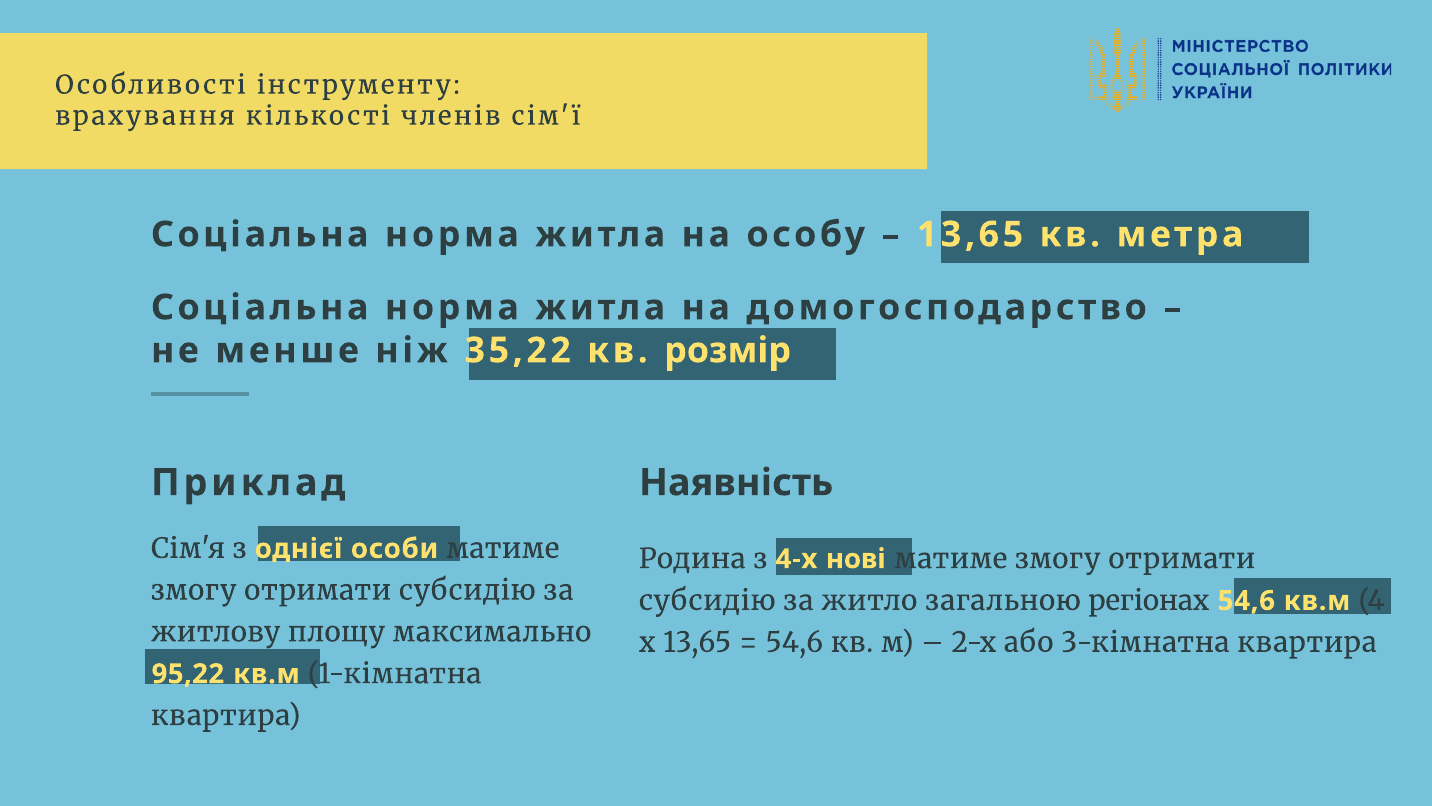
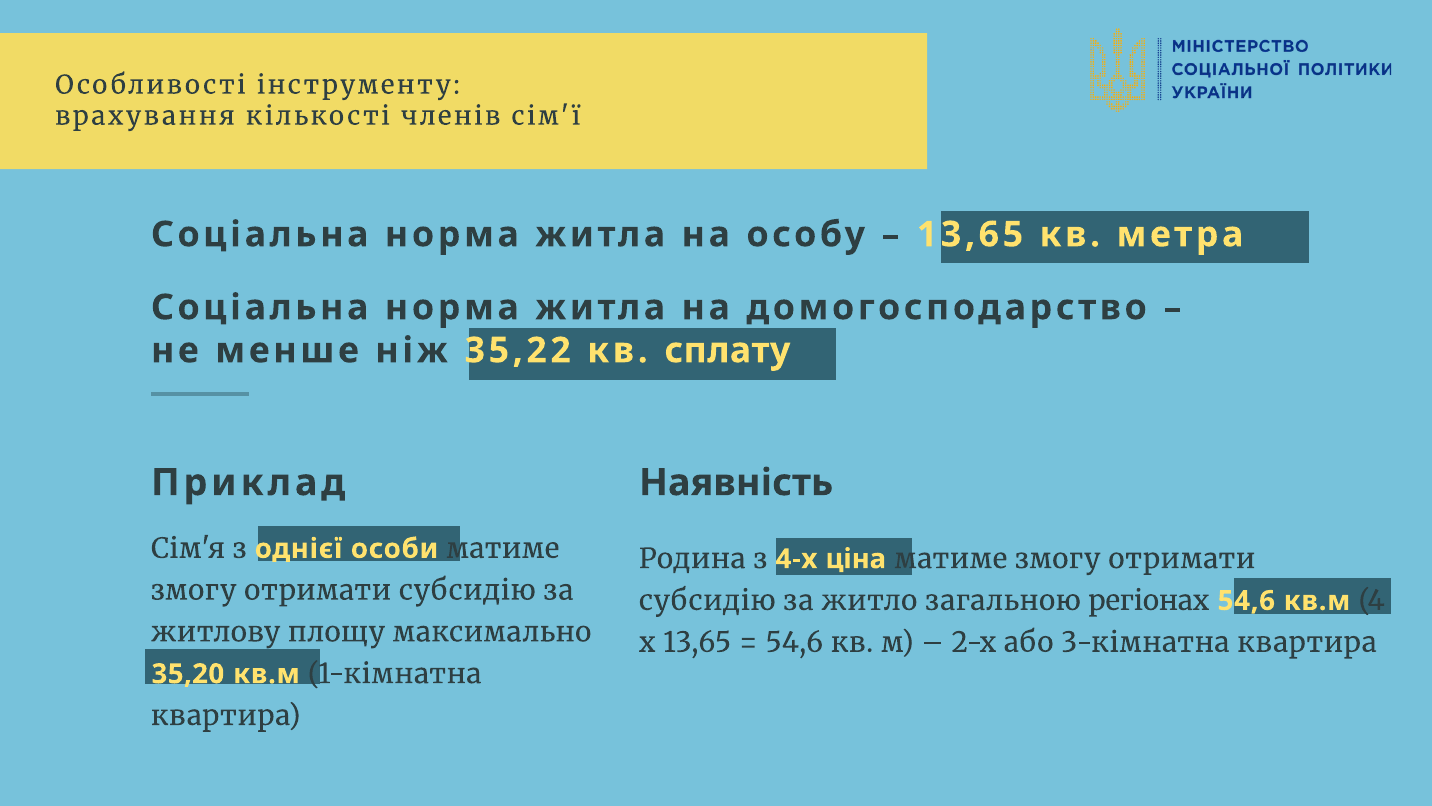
розмір: розмір -> сплату
нові: нові -> ціна
95,22: 95,22 -> 35,20
